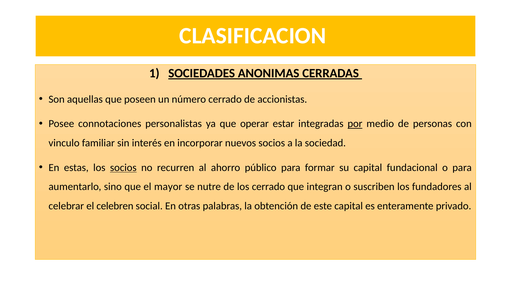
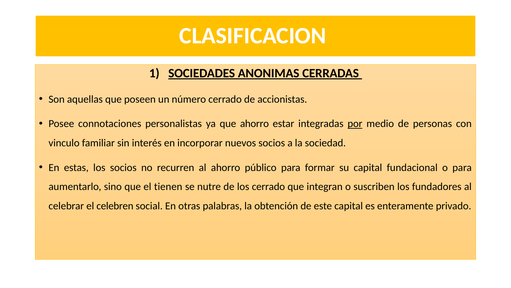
que operar: operar -> ahorro
socios at (123, 167) underline: present -> none
mayor: mayor -> tienen
